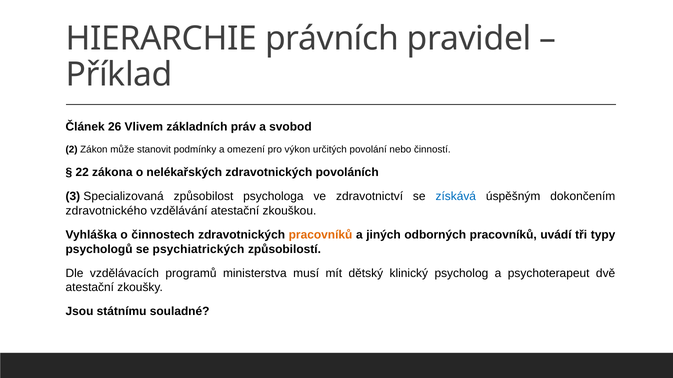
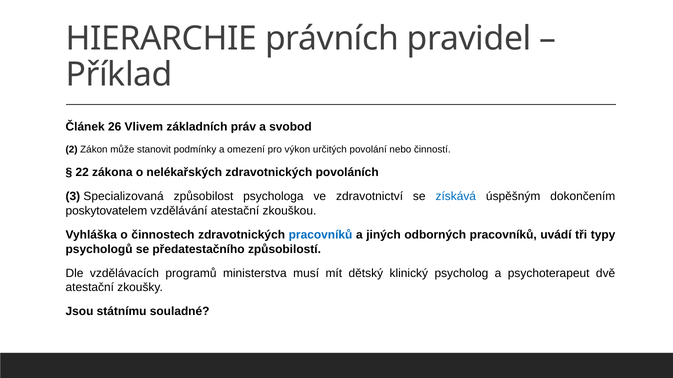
zdravotnického: zdravotnického -> poskytovatelem
pracovníků at (321, 235) colour: orange -> blue
psychiatrických: psychiatrických -> předatestačního
